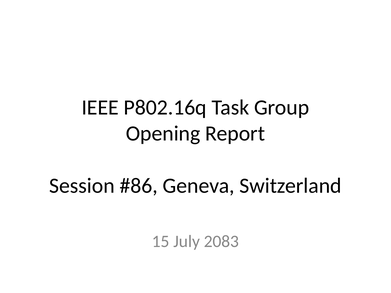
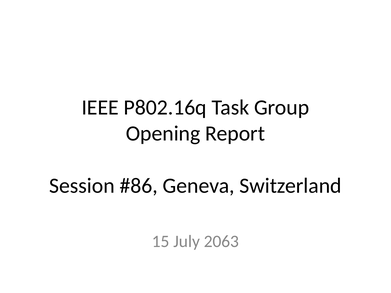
2083: 2083 -> 2063
